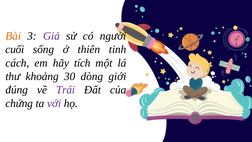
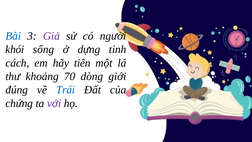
Bài colour: orange -> blue
cuối: cuối -> khói
thiên: thiên -> dựng
tích: tích -> tiên
30: 30 -> 70
Trái colour: purple -> blue
